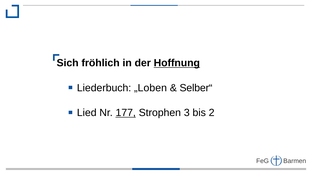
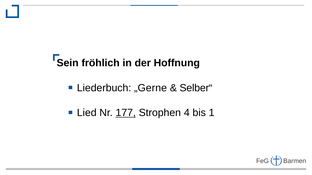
Sich: Sich -> Sein
Hoffnung underline: present -> none
„Loben: „Loben -> „Gerne
3: 3 -> 4
2: 2 -> 1
